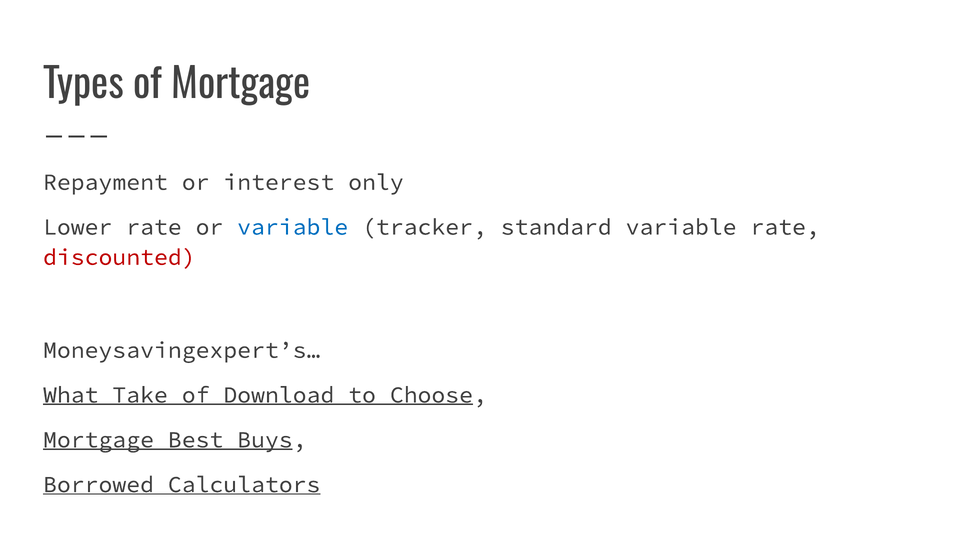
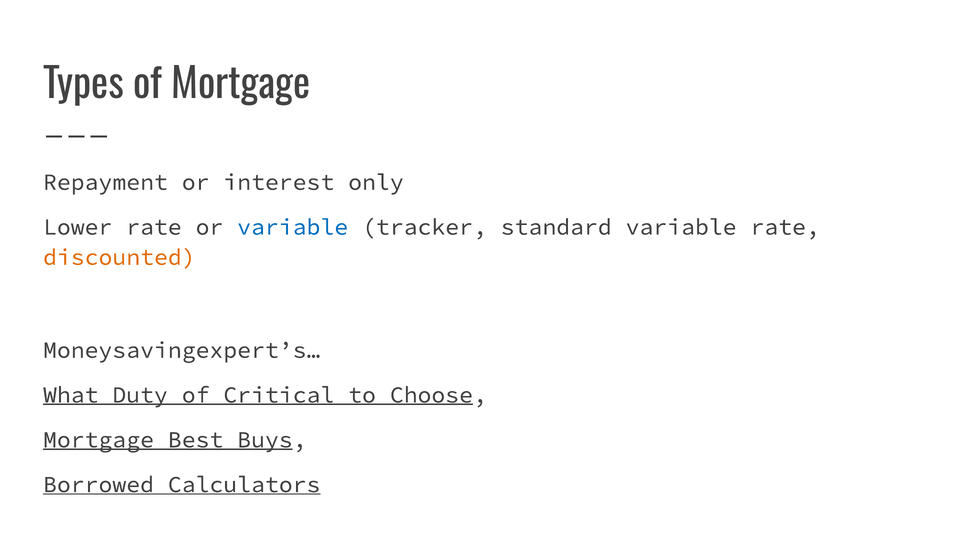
discounted colour: red -> orange
Take: Take -> Duty
Download: Download -> Critical
